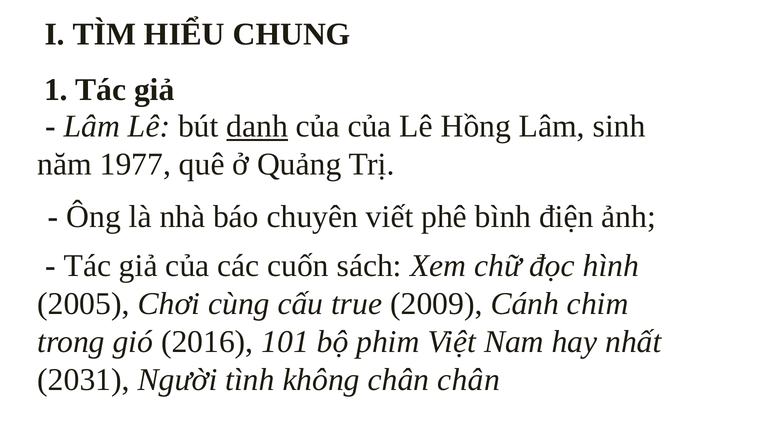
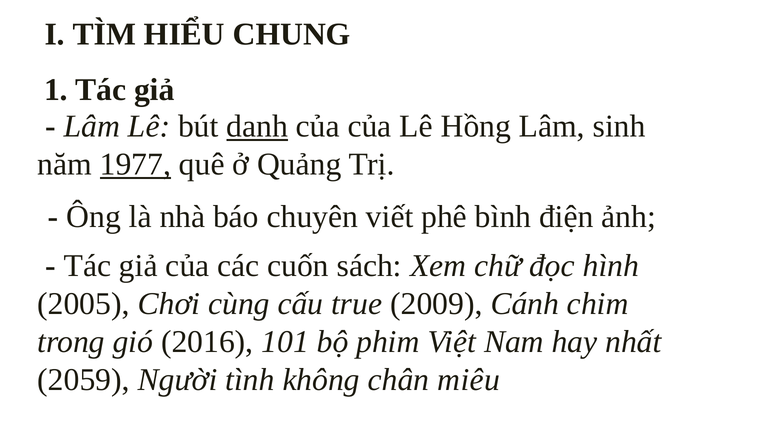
1977 underline: none -> present
2031: 2031 -> 2059
chân chân: chân -> miêu
